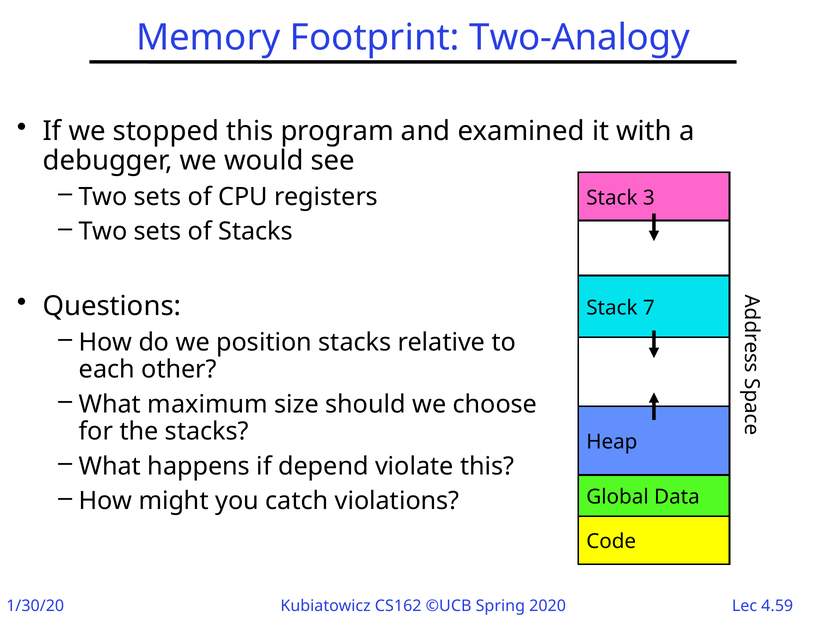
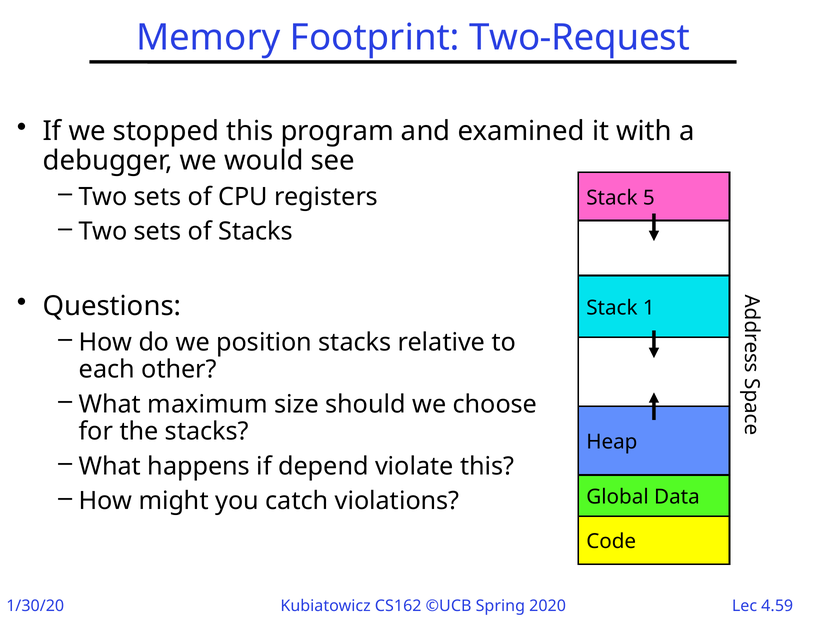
Two-Analogy: Two-Analogy -> Two-Request
3: 3 -> 5
7: 7 -> 1
